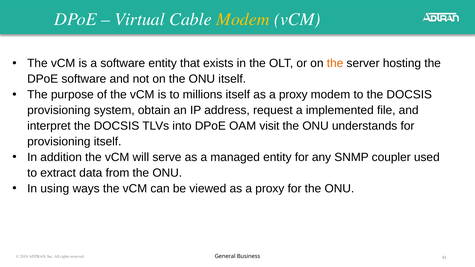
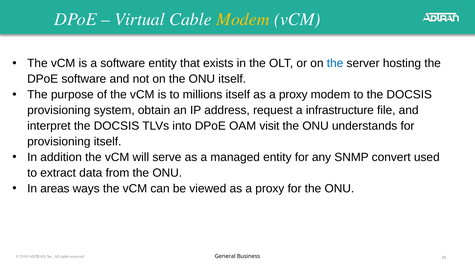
the at (335, 63) colour: orange -> blue
implemented: implemented -> infrastructure
coupler: coupler -> convert
using: using -> areas
